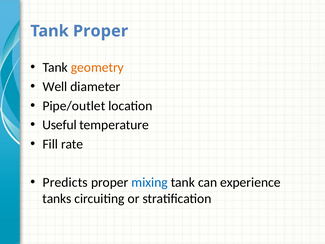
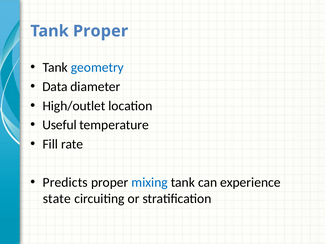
geometry colour: orange -> blue
Well: Well -> Data
Pipe/outlet: Pipe/outlet -> High/outlet
tanks: tanks -> state
